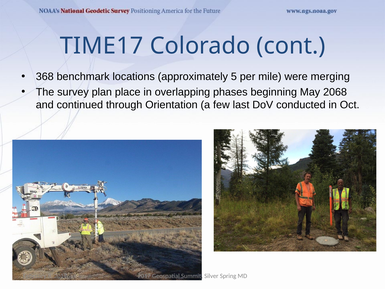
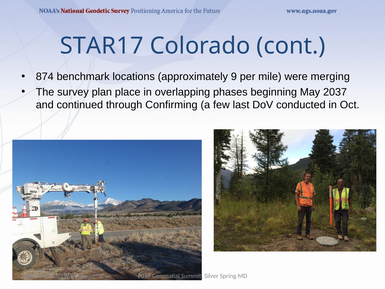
TIME17: TIME17 -> STAR17
368: 368 -> 874
5: 5 -> 9
2068: 2068 -> 2037
Orientation: Orientation -> Confirming
